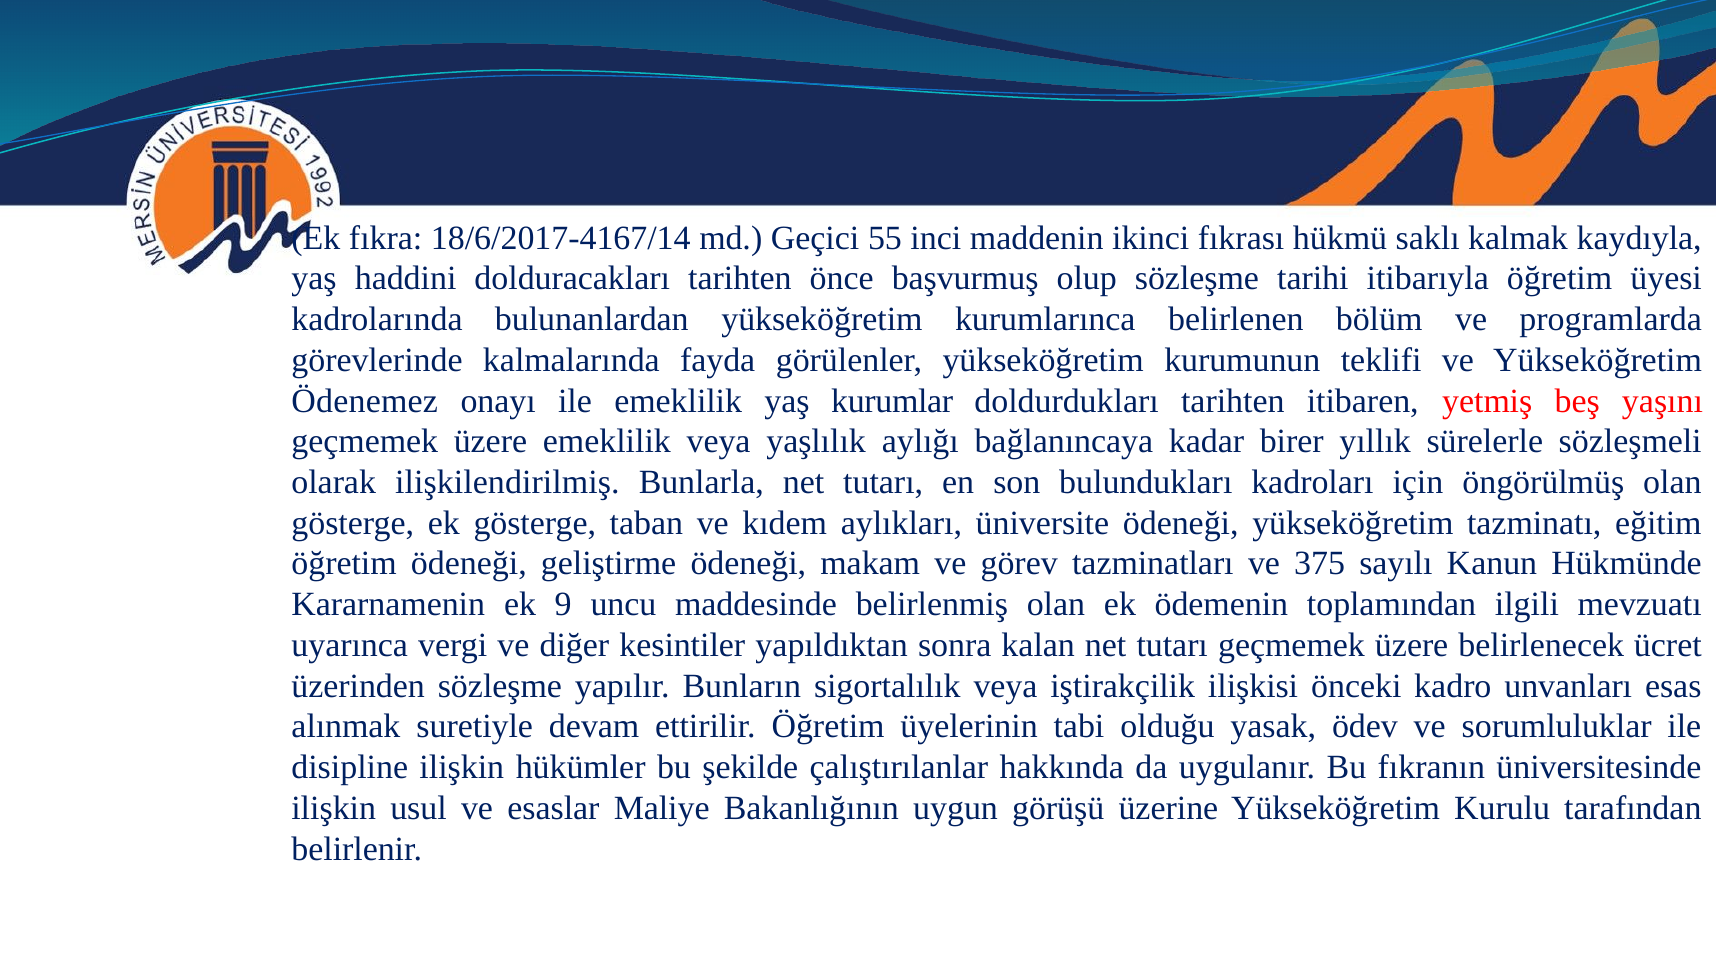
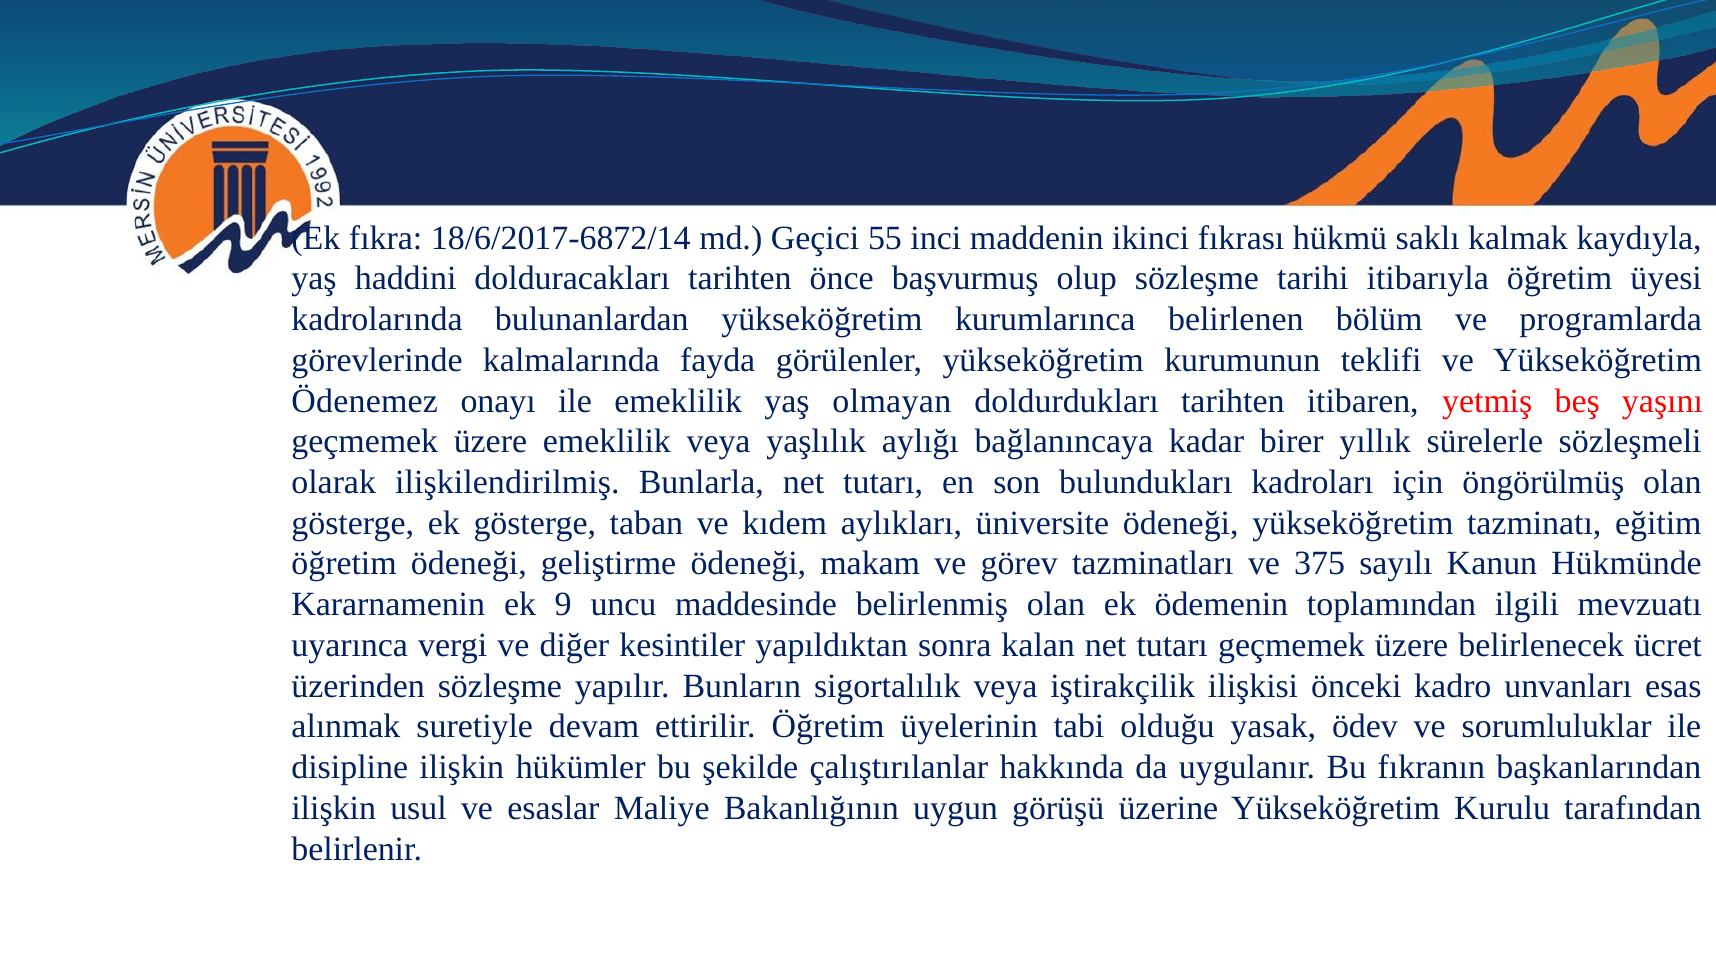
18/6/2017-4167/14: 18/6/2017-4167/14 -> 18/6/2017-6872/14
kurumlar: kurumlar -> olmayan
üniversitesinde: üniversitesinde -> başkanlarından
